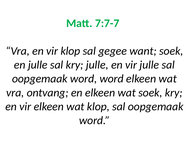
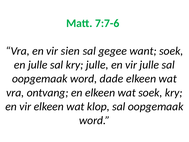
7:7-7: 7:7-7 -> 7:7-6
vir klop: klop -> sien
word word: word -> dade
